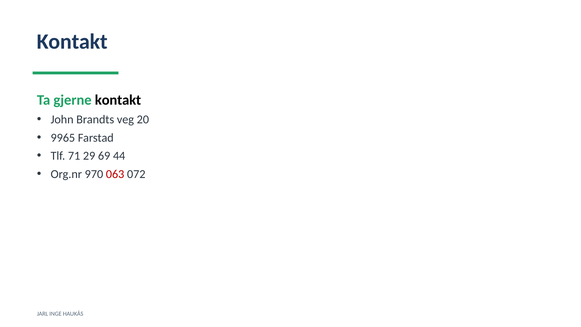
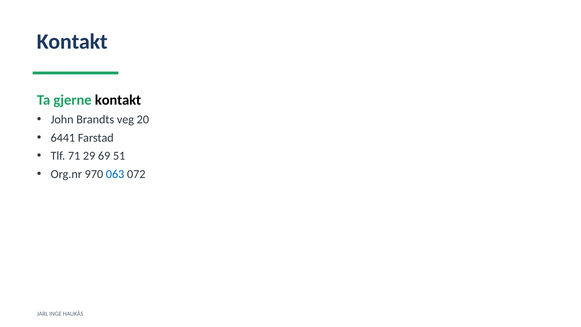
9965: 9965 -> 6441
44: 44 -> 51
063 colour: red -> blue
